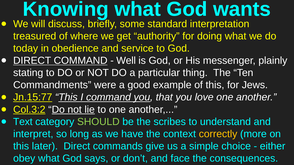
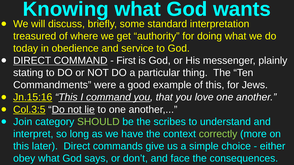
Well: Well -> First
Jn.15:77: Jn.15:77 -> Jn.15:16
Col.3:2: Col.3:2 -> Col.3:5
Text: Text -> Join
correctly colour: yellow -> light green
